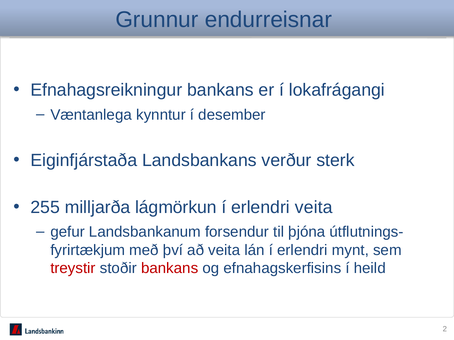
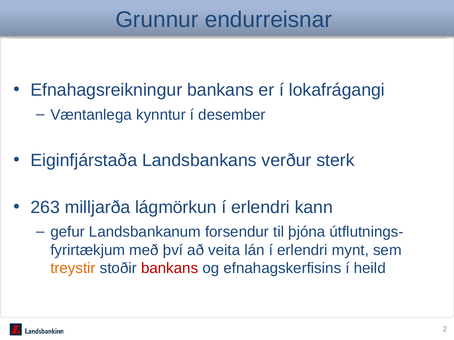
255: 255 -> 263
erlendri veita: veita -> kann
treystir colour: red -> orange
